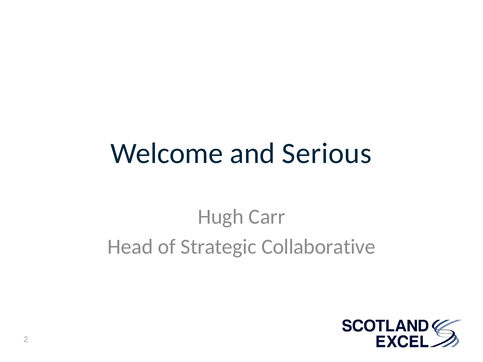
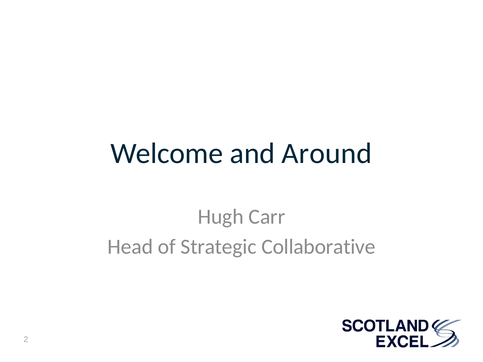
Serious: Serious -> Around
